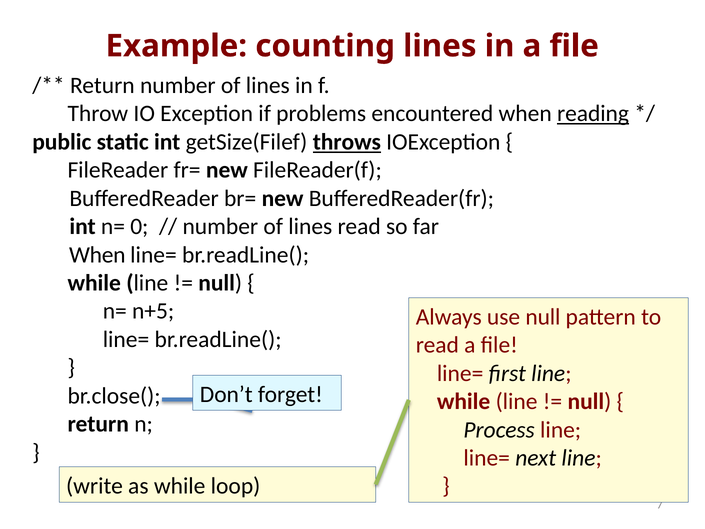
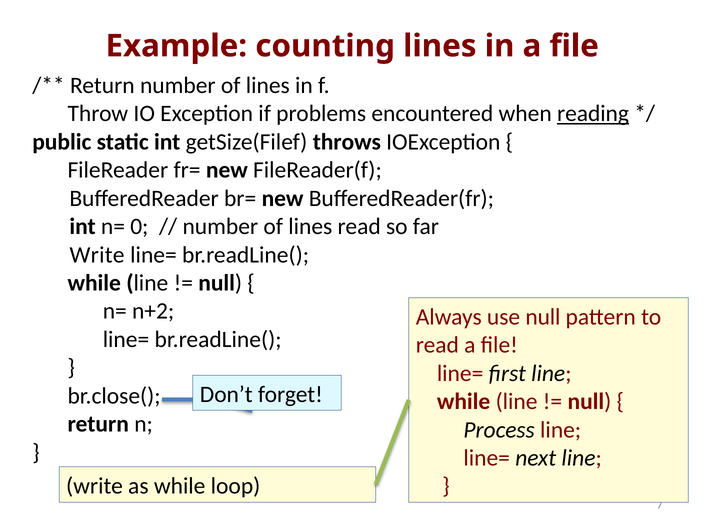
throws underline: present -> none
When at (97, 255): When -> Write
n+5: n+5 -> n+2
